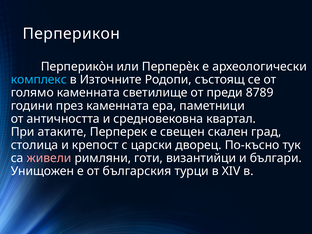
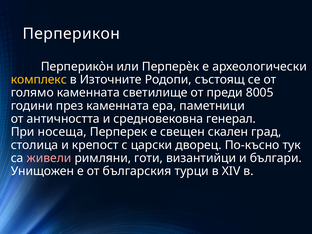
комплекс colour: light blue -> yellow
8789: 8789 -> 8005
квартал: квартал -> генерал
атаките: атаките -> носеща
